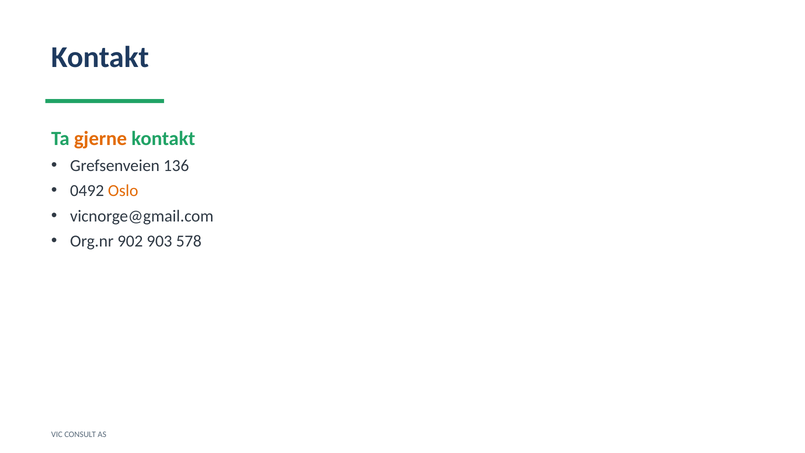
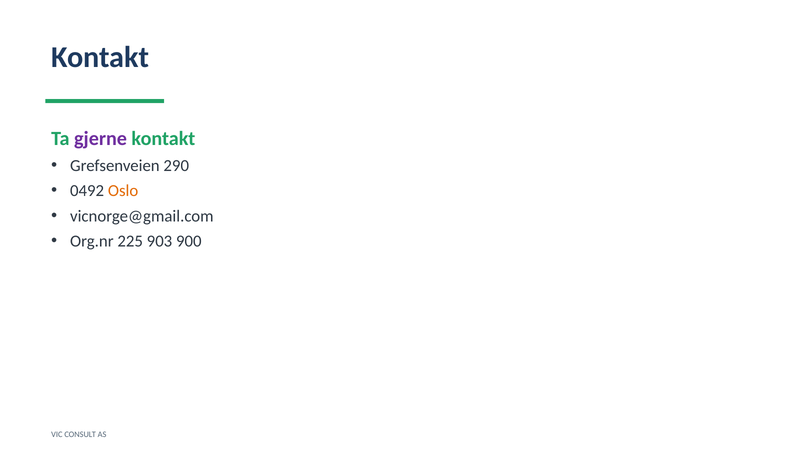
gjerne colour: orange -> purple
136: 136 -> 290
902: 902 -> 225
578: 578 -> 900
